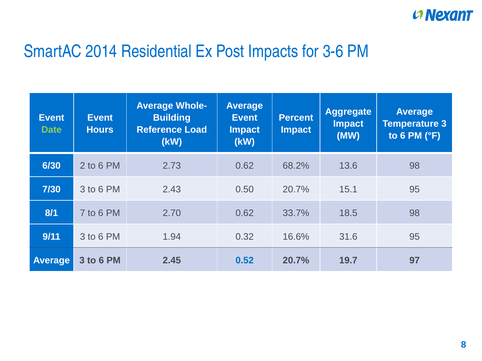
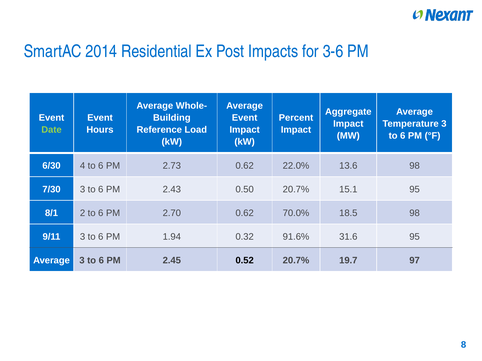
2: 2 -> 4
68.2%: 68.2% -> 22.0%
7: 7 -> 2
33.7%: 33.7% -> 70.0%
16.6%: 16.6% -> 91.6%
0.52 colour: blue -> black
